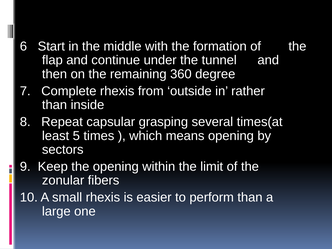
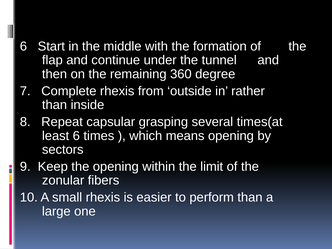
least 5: 5 -> 6
